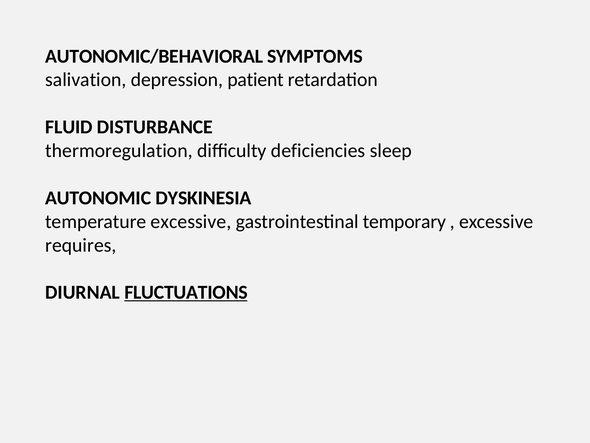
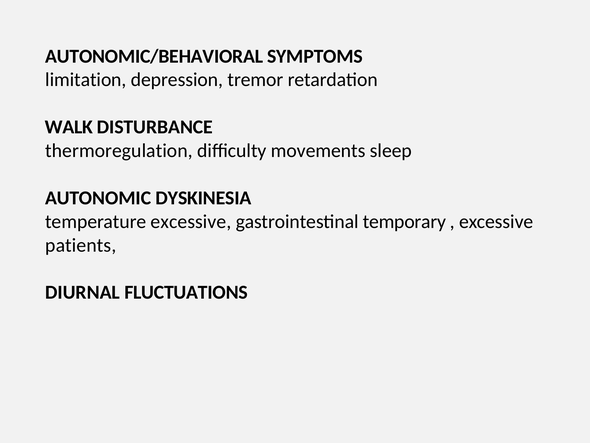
salivation: salivation -> limitation
patient: patient -> tremor
FLUID: FLUID -> WALK
deficiencies: deficiencies -> movements
requires: requires -> patients
FLUCTUATIONS underline: present -> none
